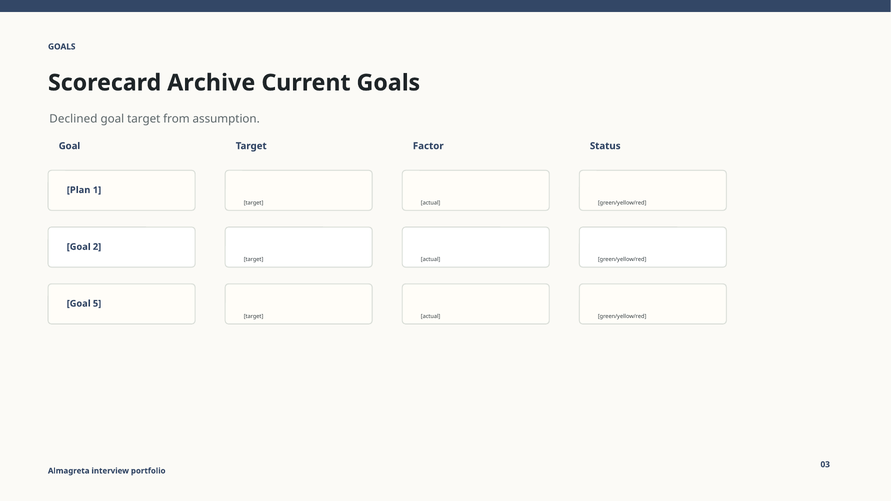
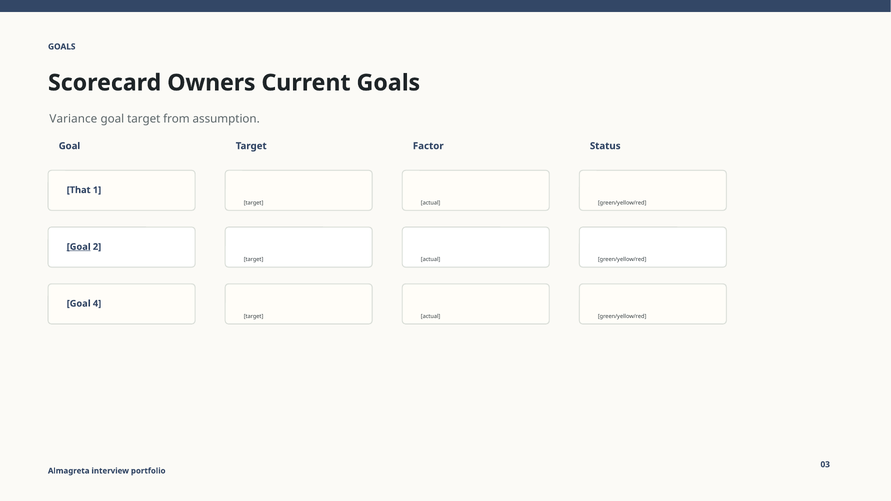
Archive: Archive -> Owners
Declined: Declined -> Variance
Plan: Plan -> That
Goal at (79, 247) underline: none -> present
5: 5 -> 4
